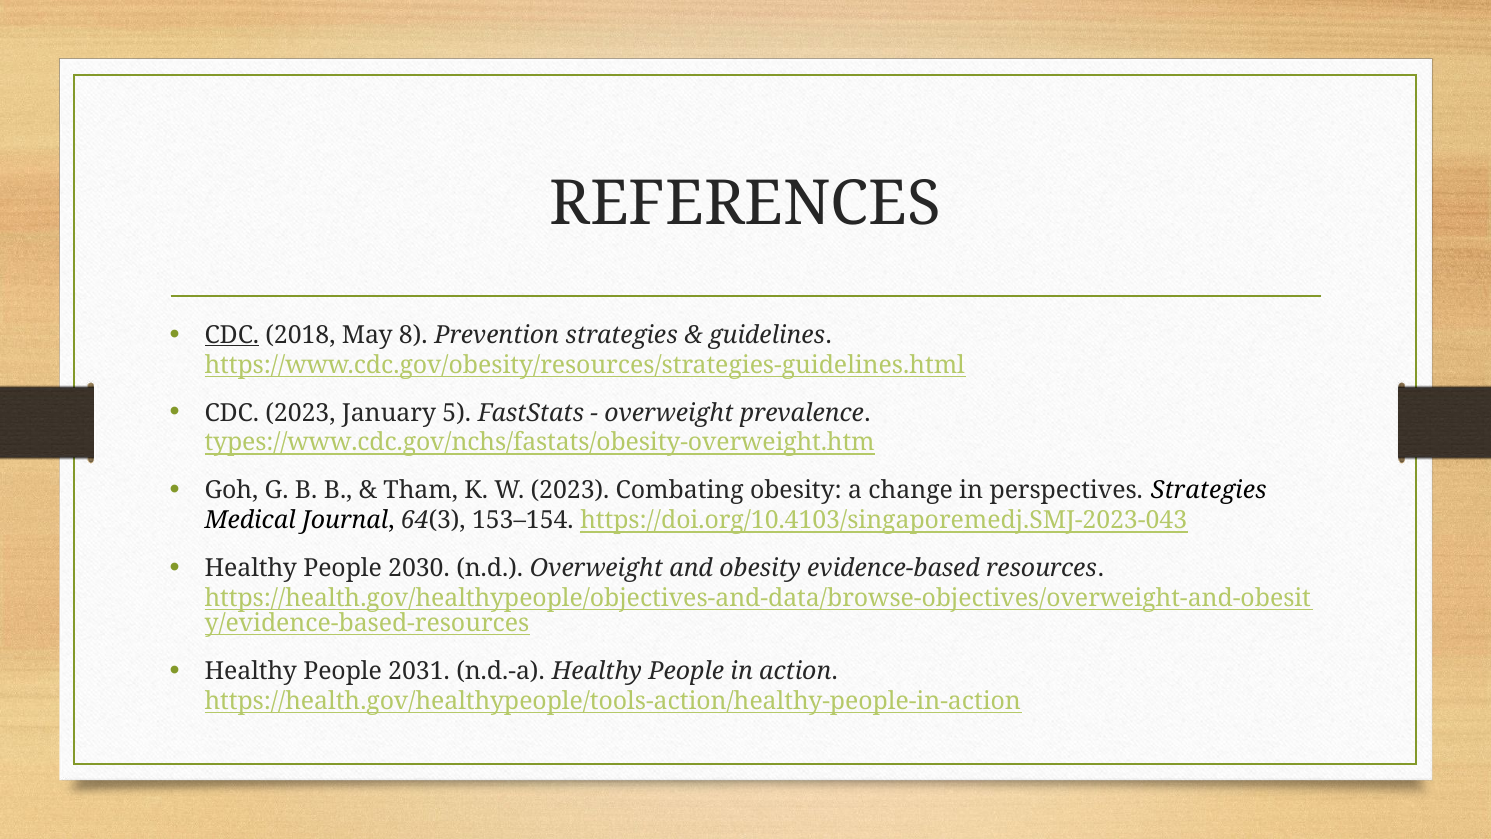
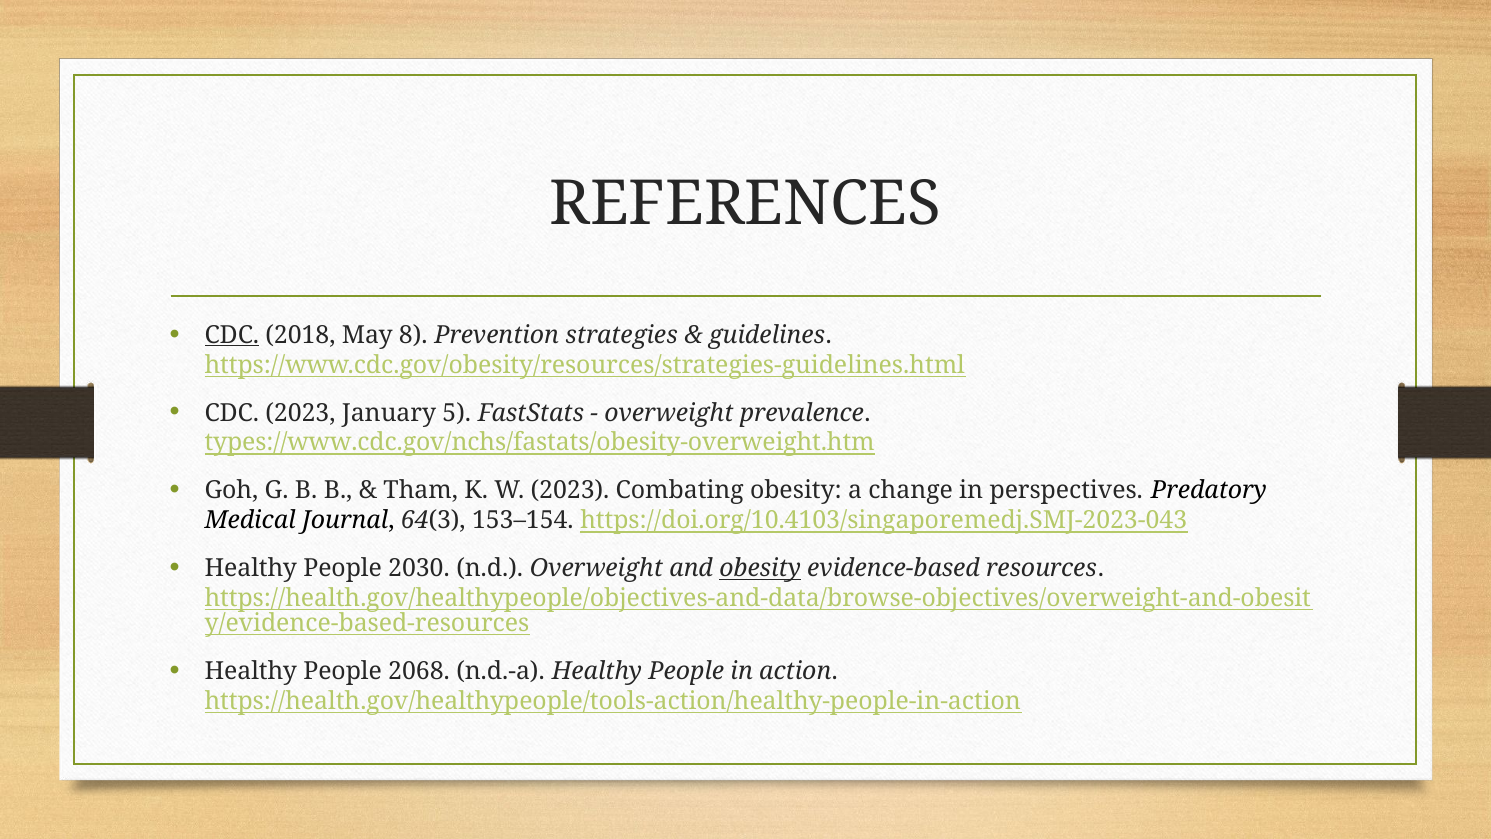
perspectives Strategies: Strategies -> Predatory
obesity at (760, 568) underline: none -> present
2031: 2031 -> 2068
